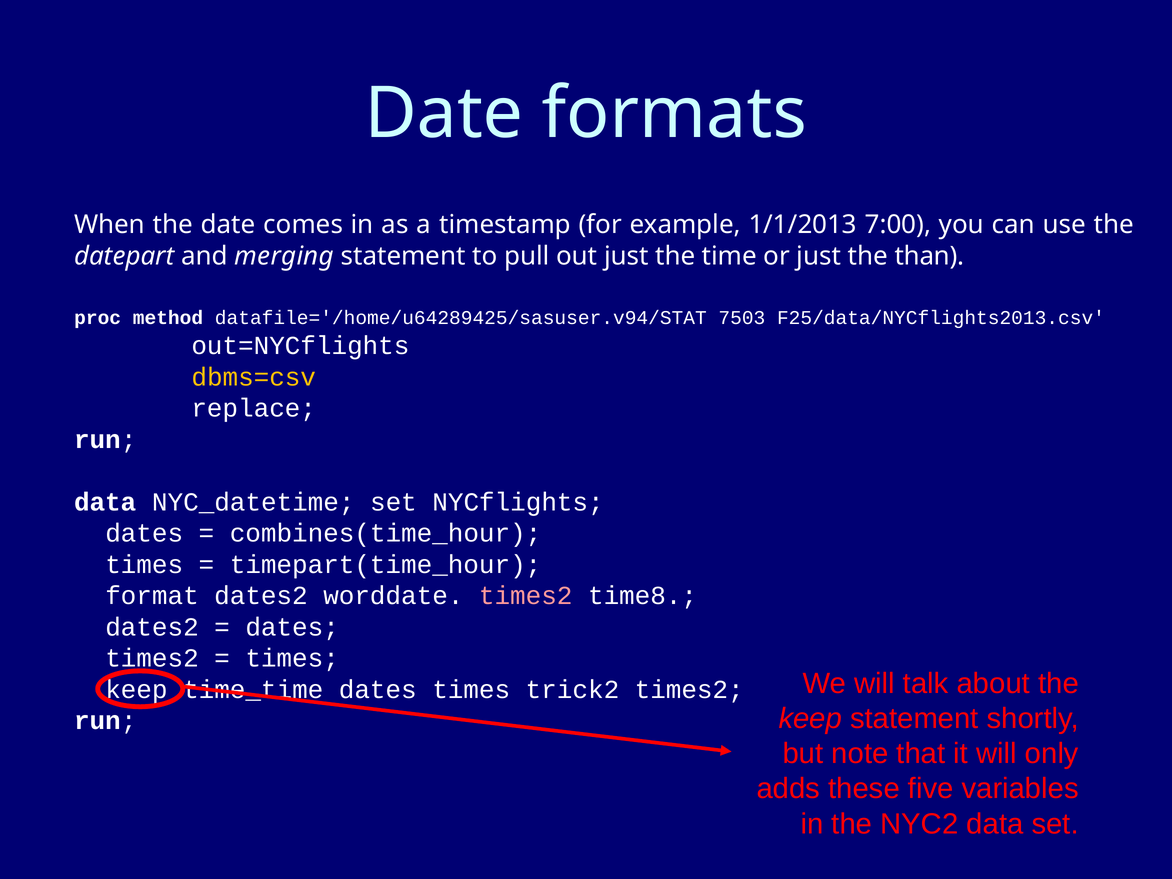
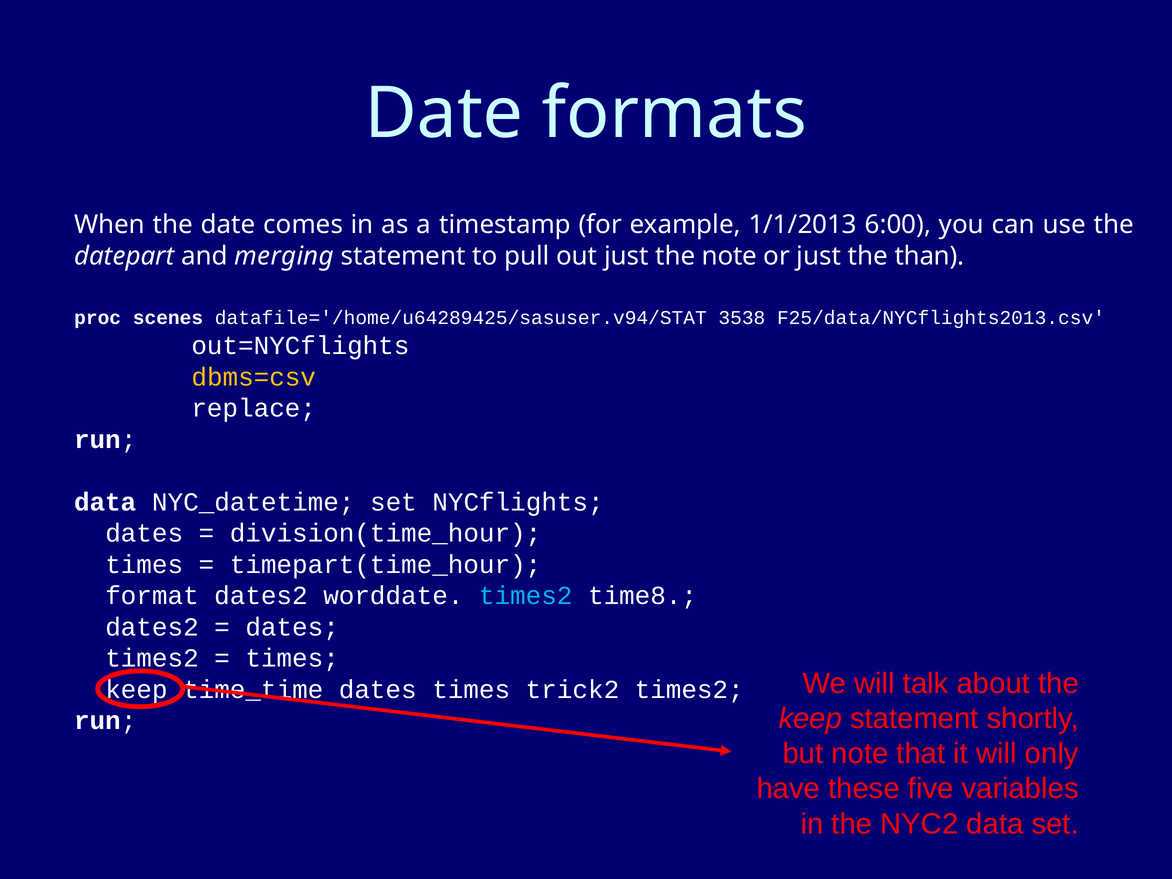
7:00: 7:00 -> 6:00
the time: time -> note
method: method -> scenes
7503: 7503 -> 3538
combines(time_hour: combines(time_hour -> division(time_hour
times2 at (526, 596) colour: pink -> light blue
adds: adds -> have
